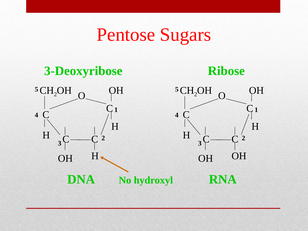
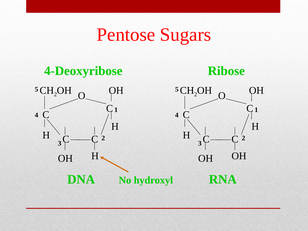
3-Deoxyribose: 3-Deoxyribose -> 4-Deoxyribose
